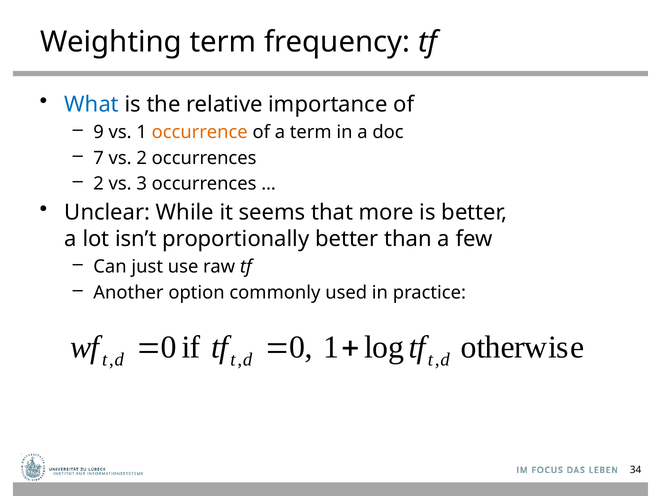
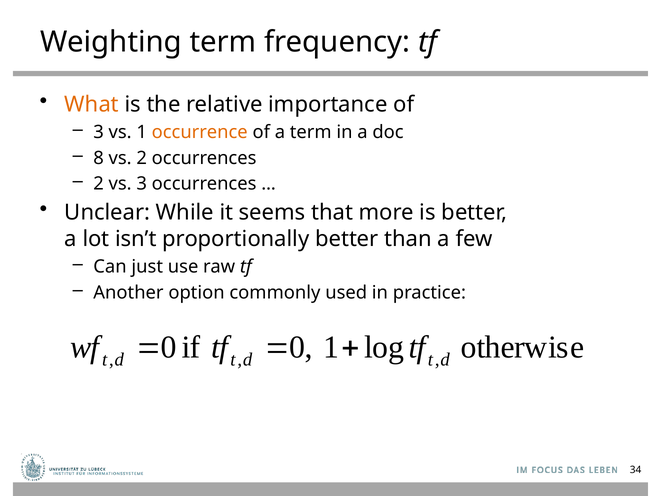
What colour: blue -> orange
9 at (99, 132): 9 -> 3
7: 7 -> 8
